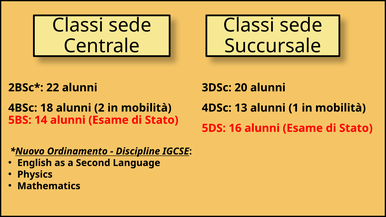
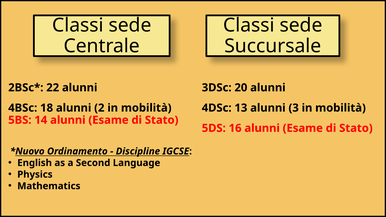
1: 1 -> 3
